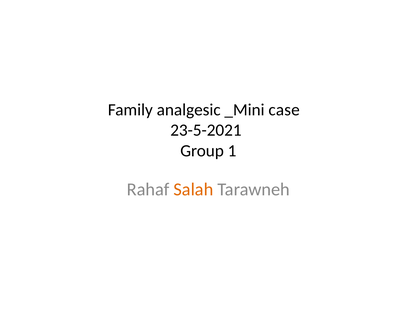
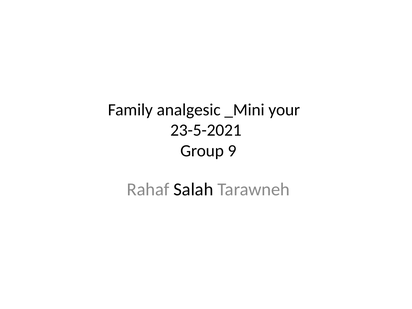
case: case -> your
1: 1 -> 9
Salah colour: orange -> black
